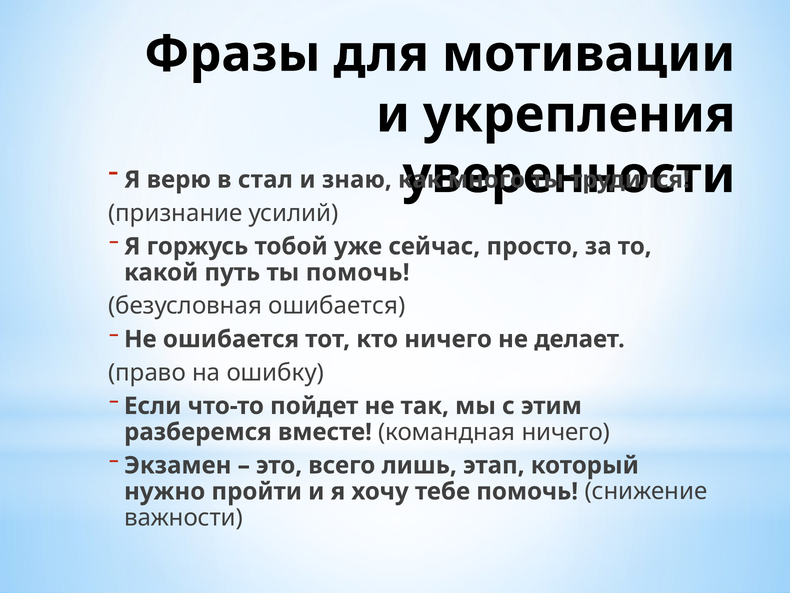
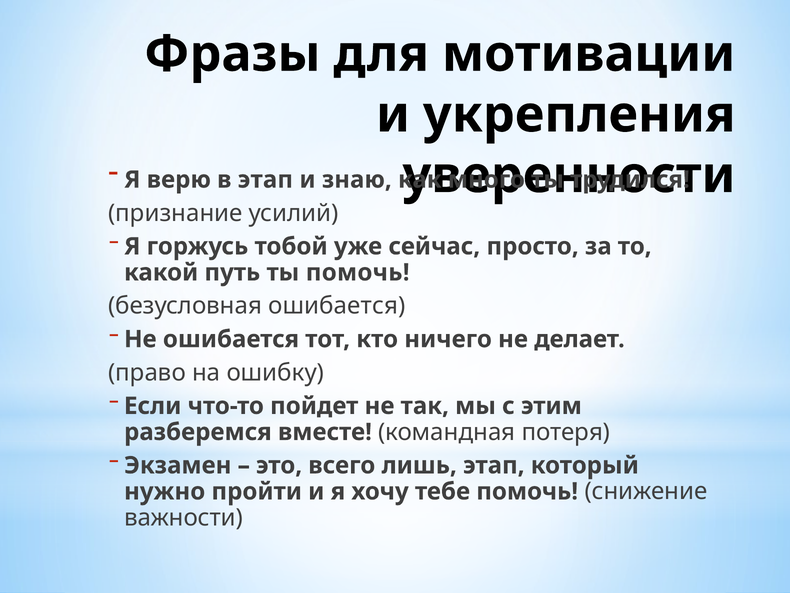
в стал: стал -> этап
командная ничего: ничего -> потеря
